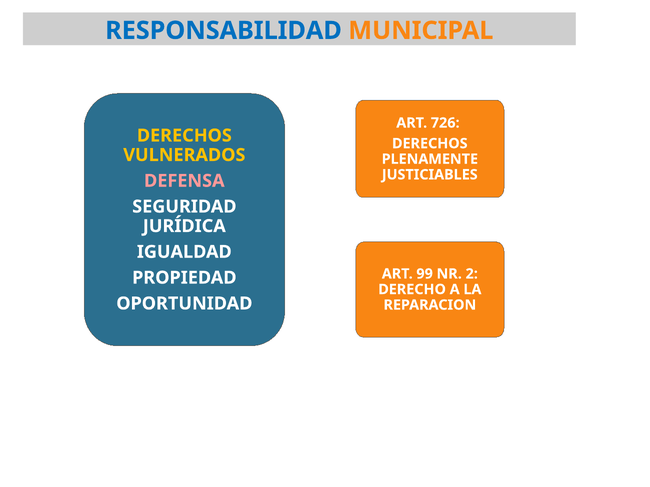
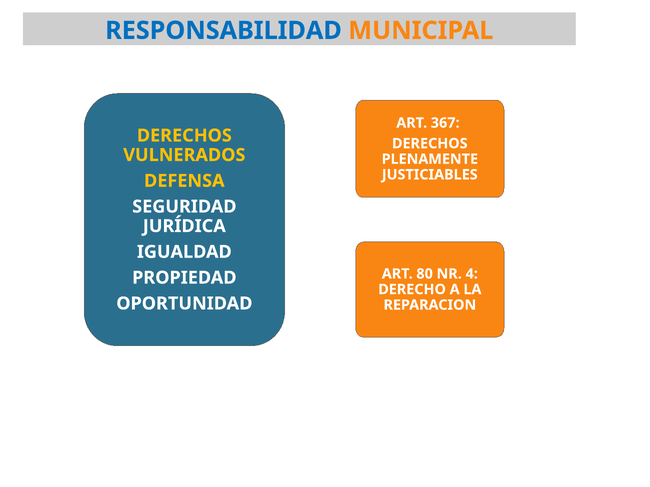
726: 726 -> 367
DEFENSA colour: pink -> yellow
99: 99 -> 80
2: 2 -> 4
